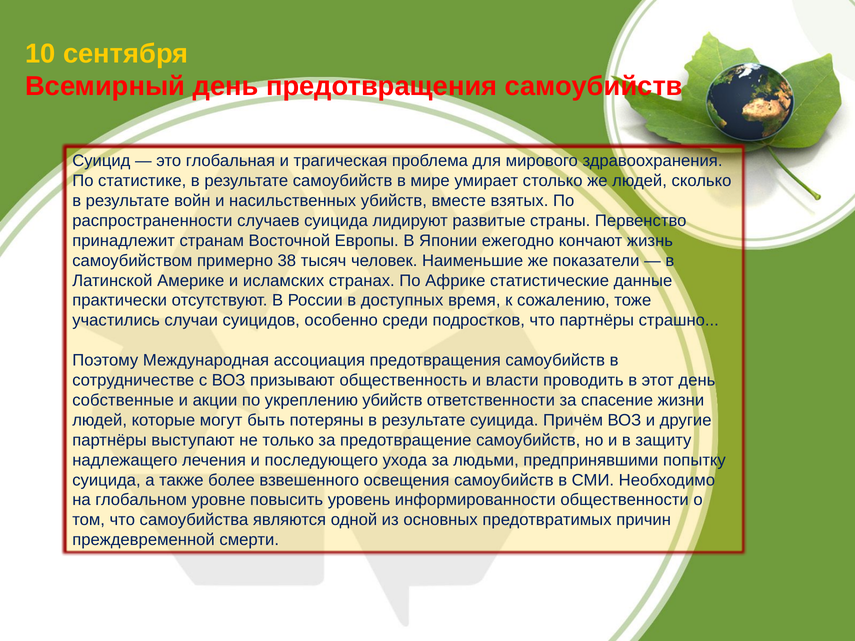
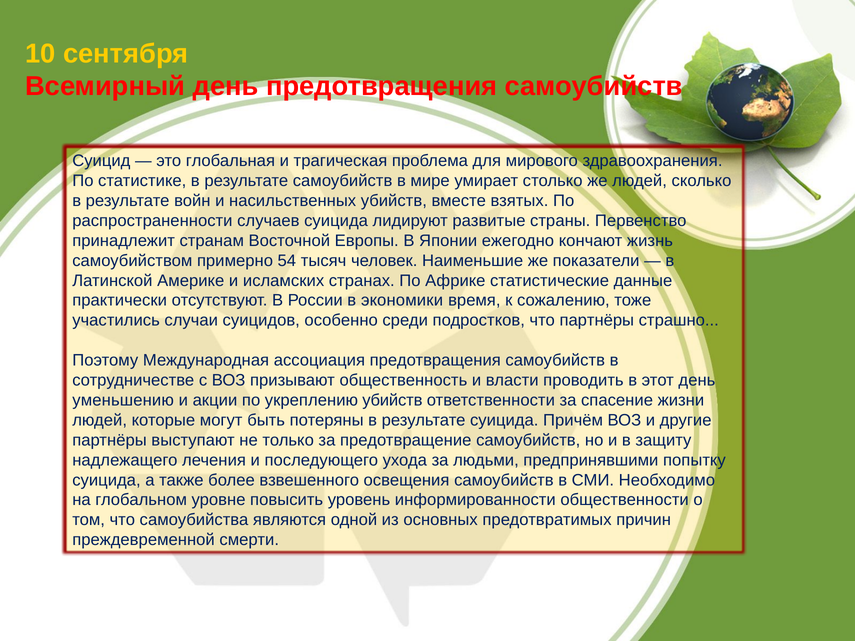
38: 38 -> 54
доступных: доступных -> экономики
собственные: собственные -> уменьшению
